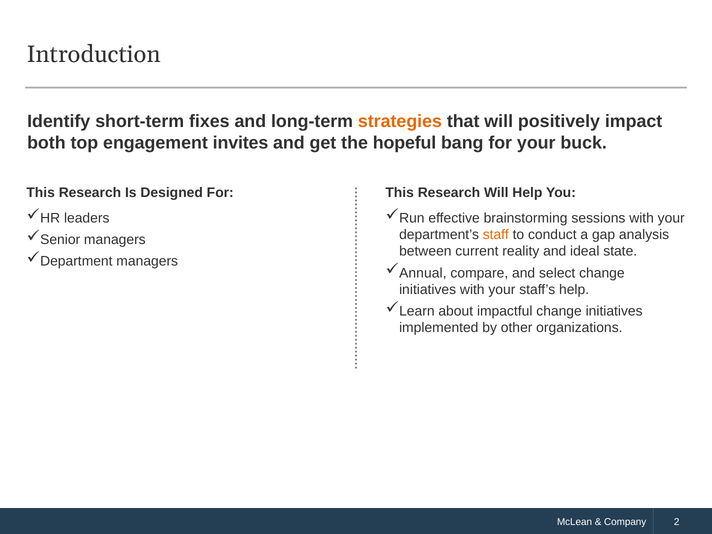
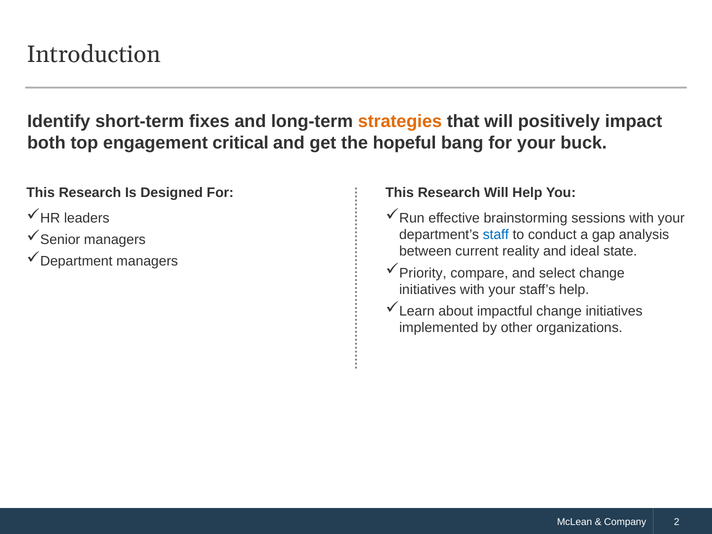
invites: invites -> critical
staff colour: orange -> blue
Annual: Annual -> Priority
